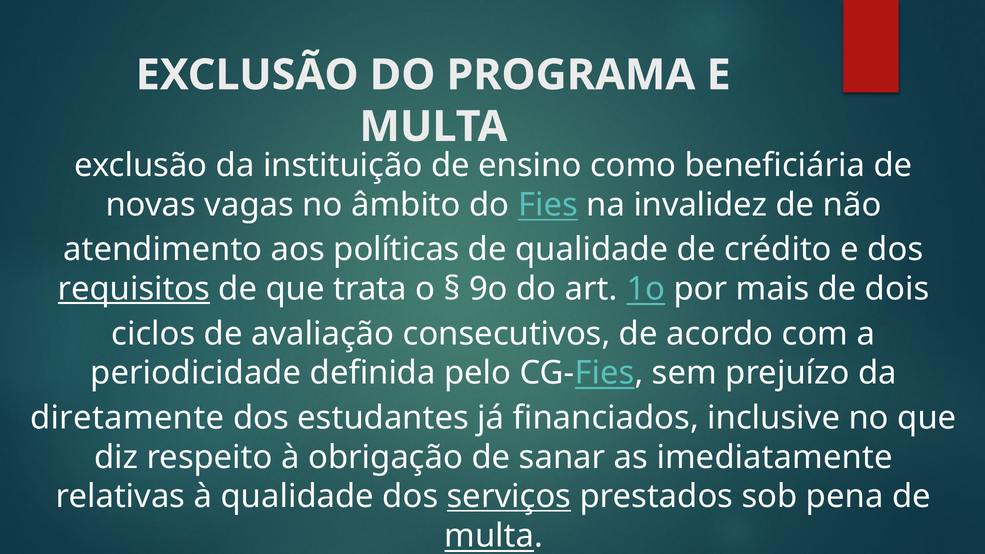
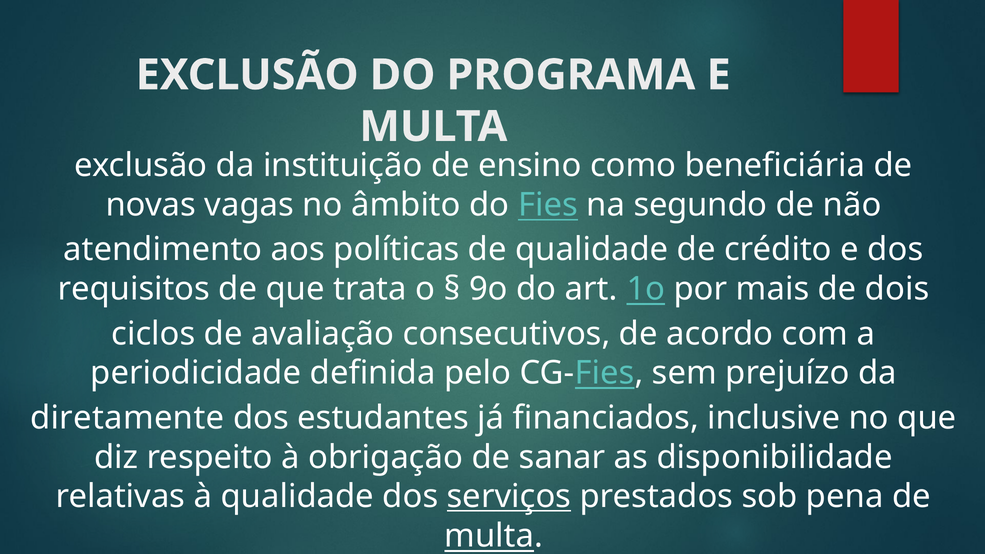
invalidez: invalidez -> segundo
requisitos underline: present -> none
imediatamente: imediatamente -> disponibilidade
